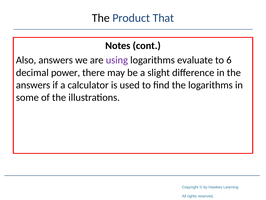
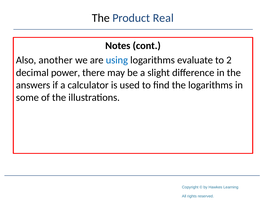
That: That -> Real
Also answers: answers -> another
using colour: purple -> blue
6: 6 -> 2
